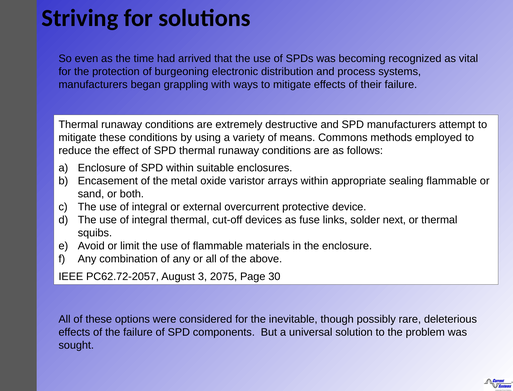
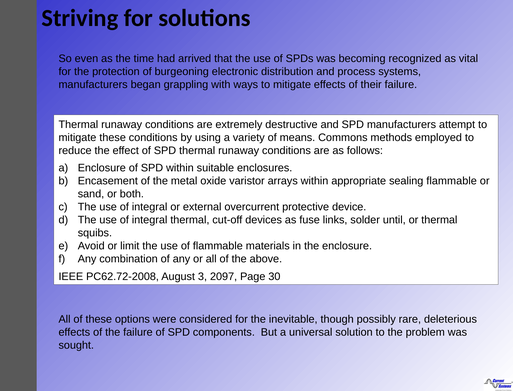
next: next -> until
PC62.72-2057: PC62.72-2057 -> PC62.72-2008
2075: 2075 -> 2097
